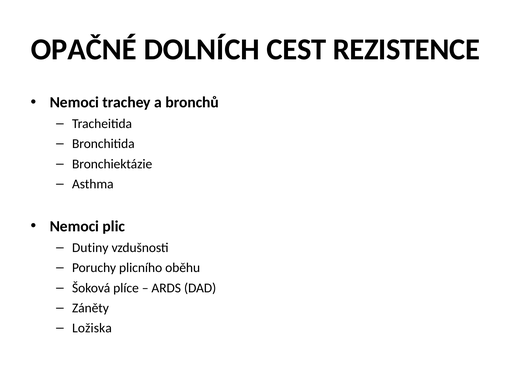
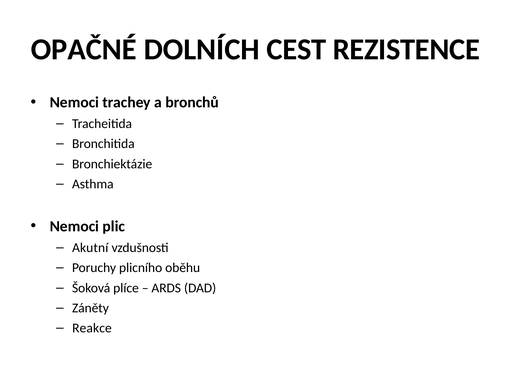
Dutiny: Dutiny -> Akutní
Ložiska: Ložiska -> Reakce
